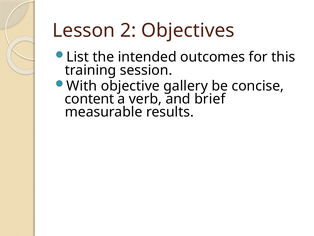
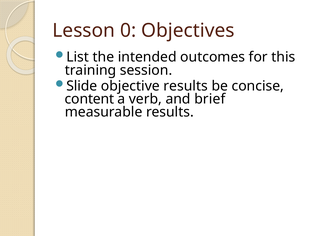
2: 2 -> 0
With: With -> Slide
objective gallery: gallery -> results
